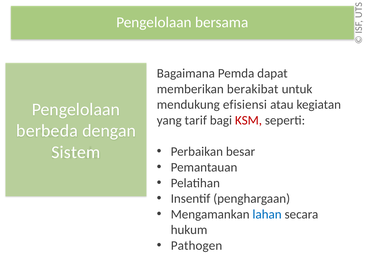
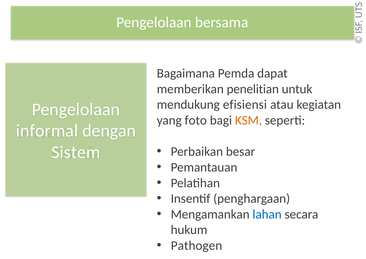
berakibat: berakibat -> penelitian
tarif: tarif -> foto
KSM colour: red -> orange
berbeda: berbeda -> informal
